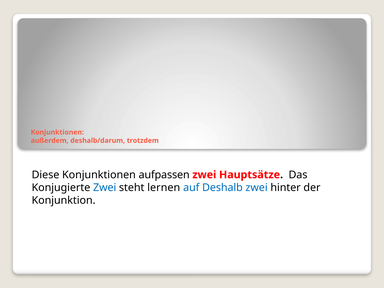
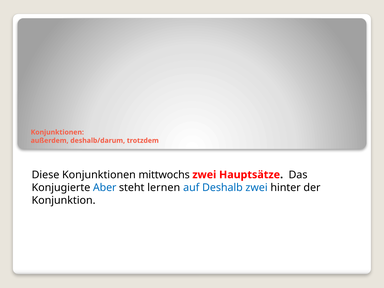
aufpassen: aufpassen -> mittwochs
Konjugierte Zwei: Zwei -> Aber
